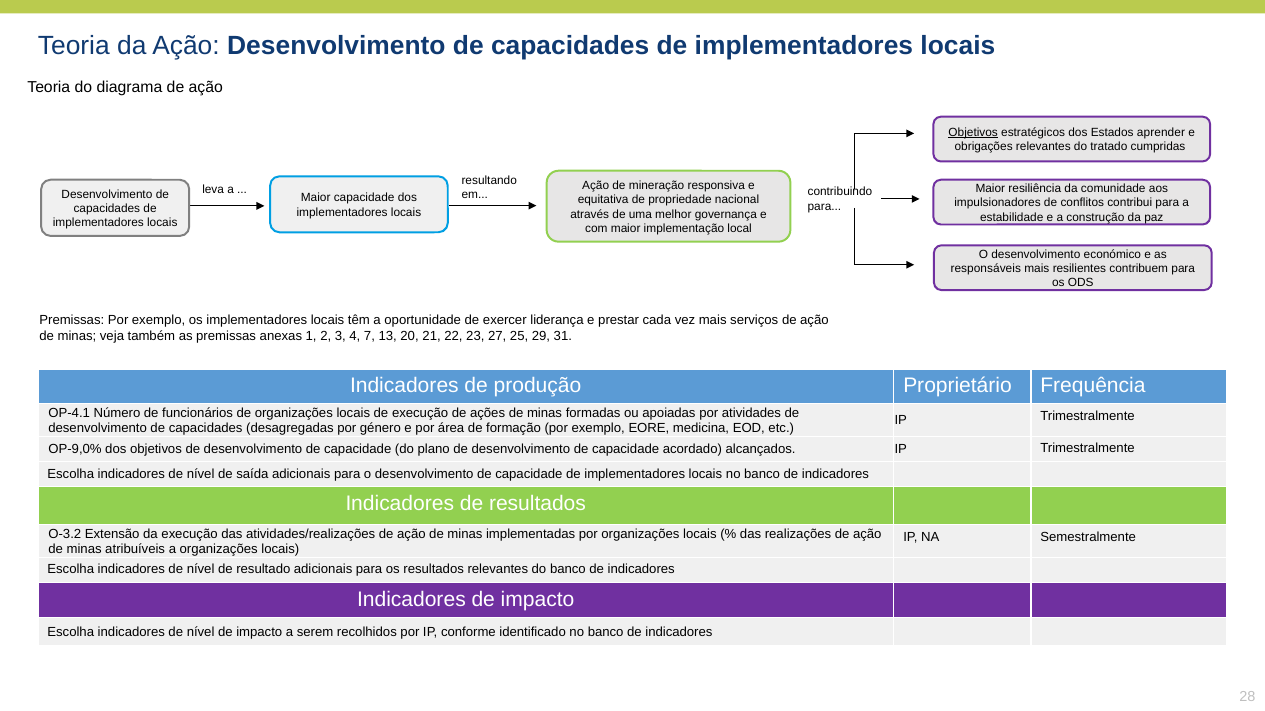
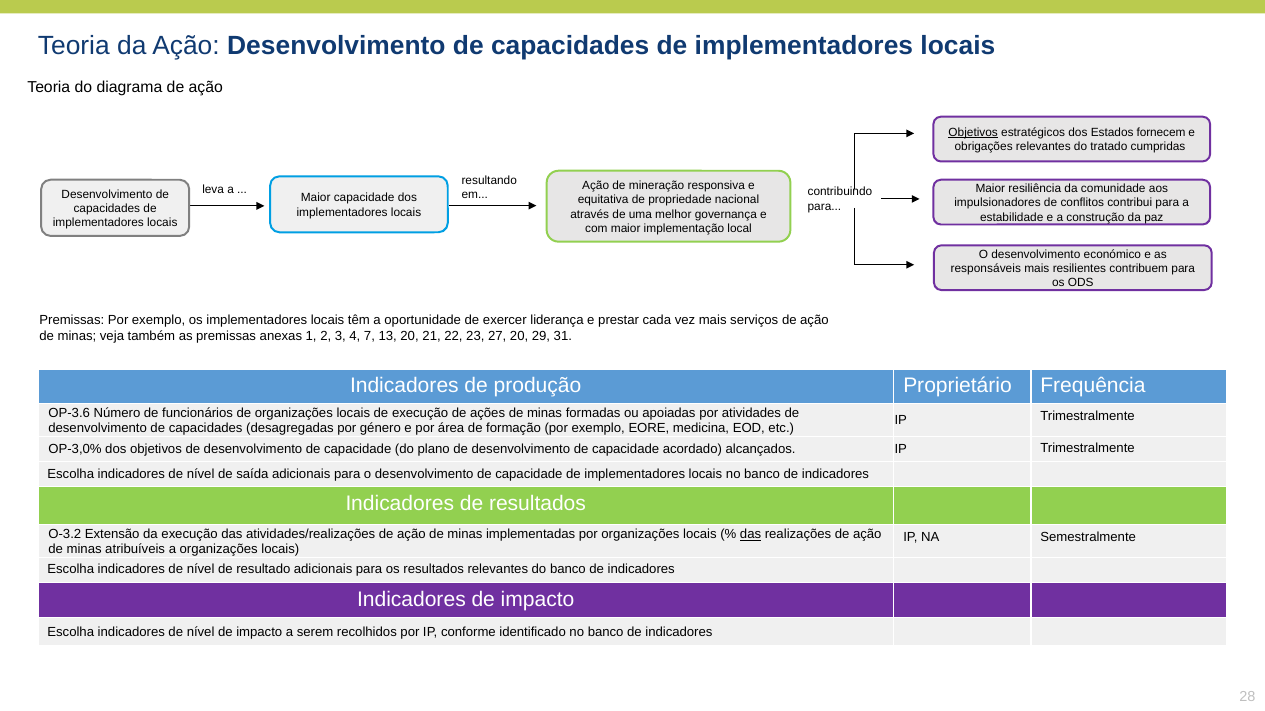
aprender: aprender -> fornecem
27 25: 25 -> 20
OP-4.1: OP-4.1 -> OP-3.6
OP-9,0%: OP-9,0% -> OP-3,0%
das at (751, 535) underline: none -> present
